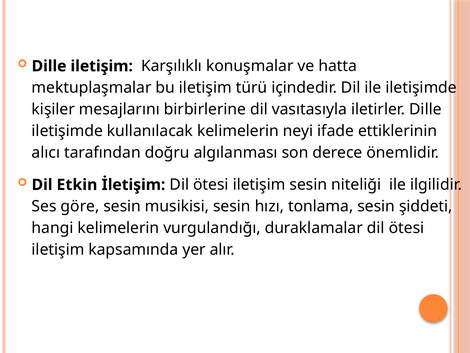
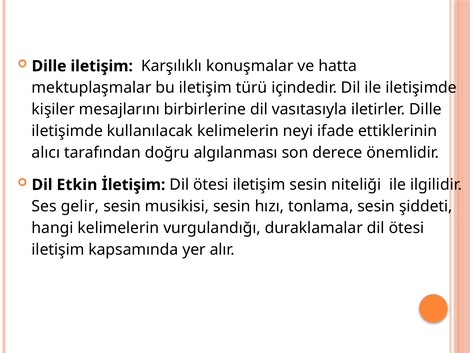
göre: göre -> gelir
